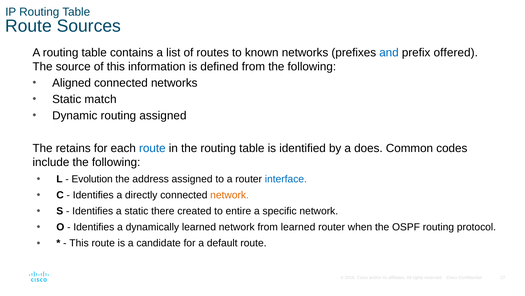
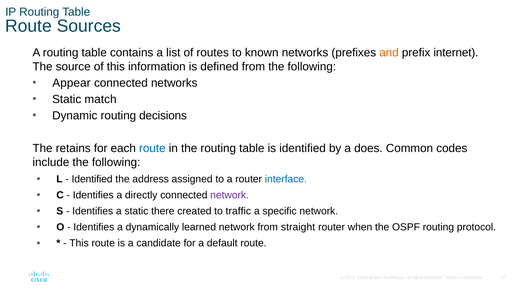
and colour: blue -> orange
offered: offered -> internet
Aligned: Aligned -> Appear
routing assigned: assigned -> decisions
Evolution at (92, 179): Evolution -> Identified
network at (230, 195) colour: orange -> purple
entire: entire -> traffic
from learned: learned -> straight
